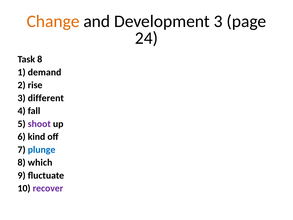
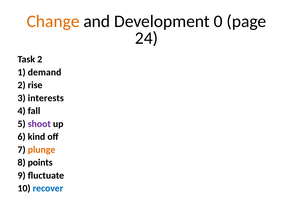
Development 3: 3 -> 0
Task 8: 8 -> 2
different: different -> interests
plunge colour: blue -> orange
which: which -> points
recover colour: purple -> blue
